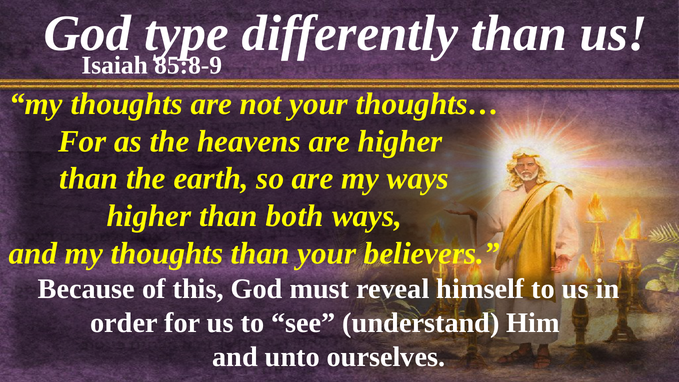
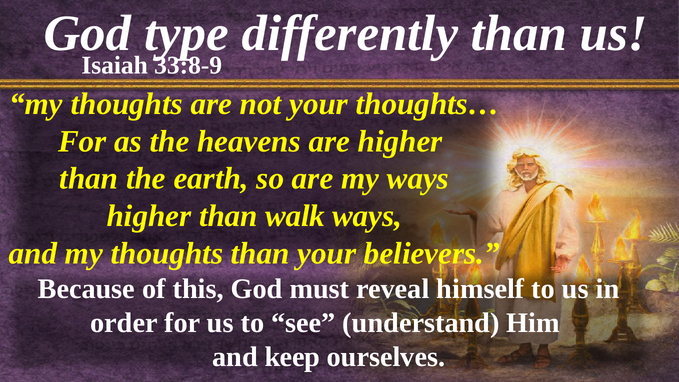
85:8-9: 85:8-9 -> 33:8-9
both: both -> walk
unto: unto -> keep
